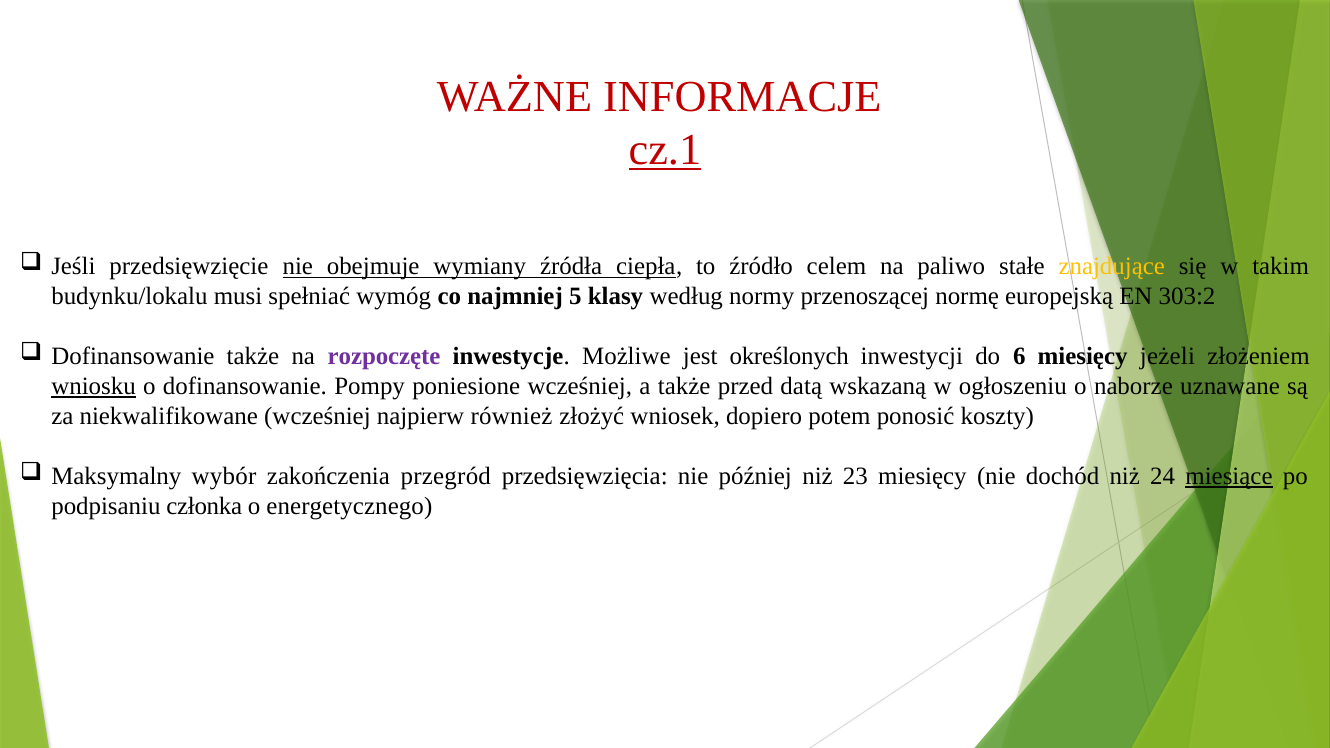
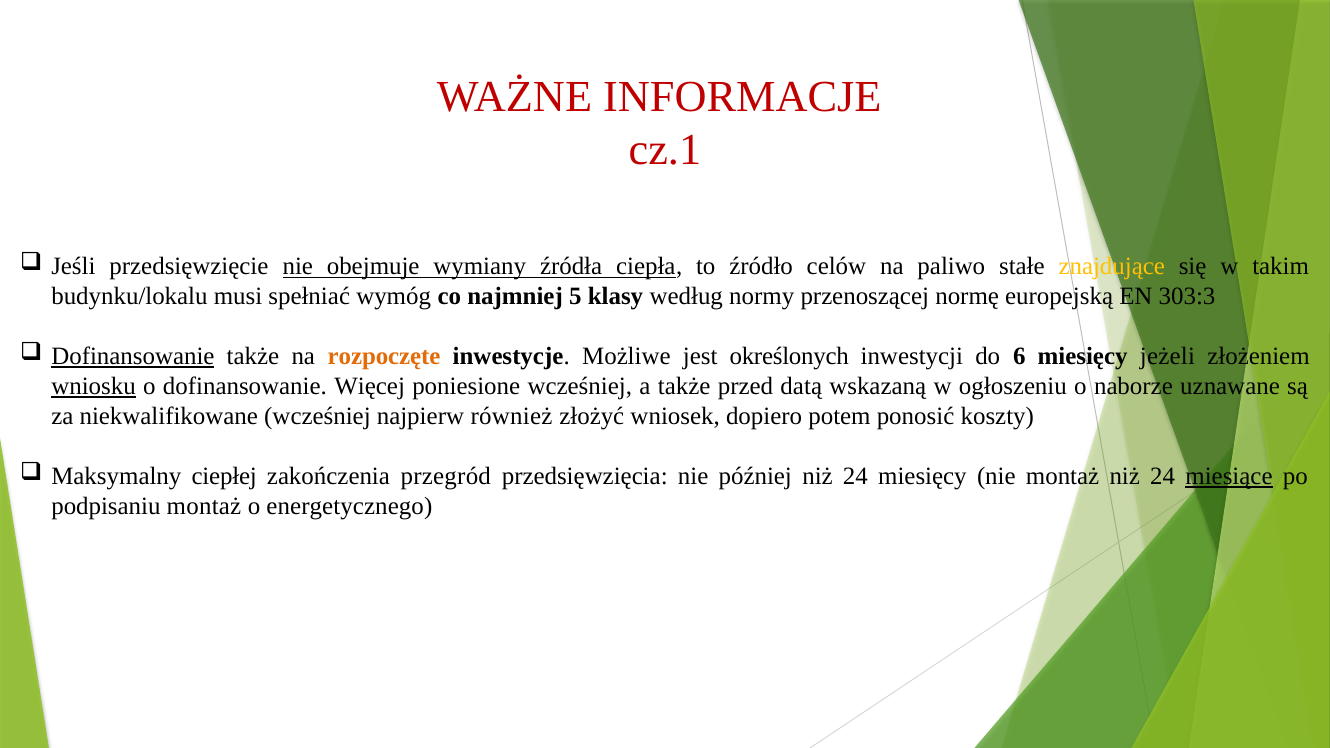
cz.1 underline: present -> none
celem: celem -> celów
303:2: 303:2 -> 303:3
Dofinansowanie at (133, 356) underline: none -> present
rozpoczęte colour: purple -> orange
Pompy: Pompy -> Więcej
wybór: wybór -> ciepłej
później niż 23: 23 -> 24
nie dochód: dochód -> montaż
podpisaniu członka: członka -> montaż
